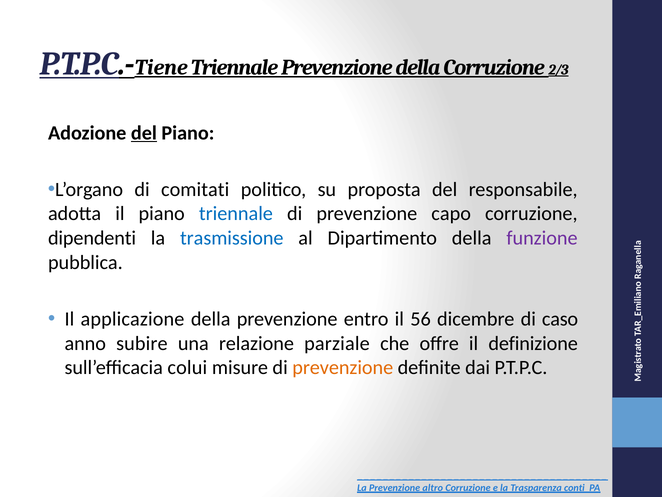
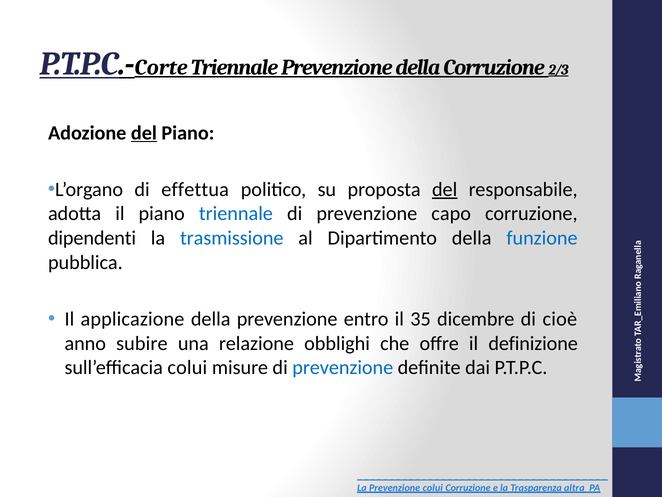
Tiene: Tiene -> Corte
comitati: comitati -> effettua
del at (445, 189) underline: none -> present
funzione colour: purple -> blue
56: 56 -> 35
caso: caso -> cioè
parziale: parziale -> obblighi
prevenzione at (343, 367) colour: orange -> blue
Prevenzione altro: altro -> colui
conti: conti -> altra
